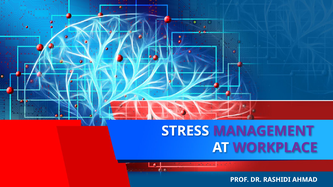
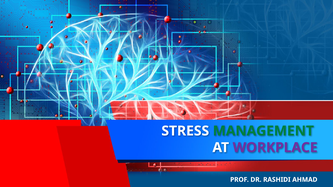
MANAGEMENT colour: purple -> green
